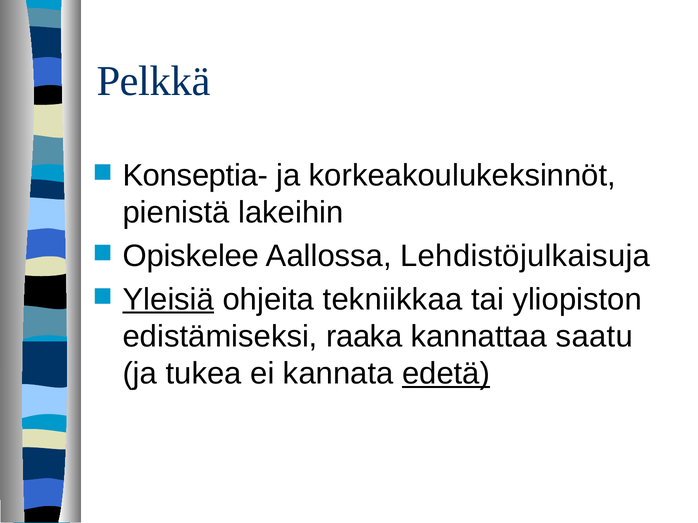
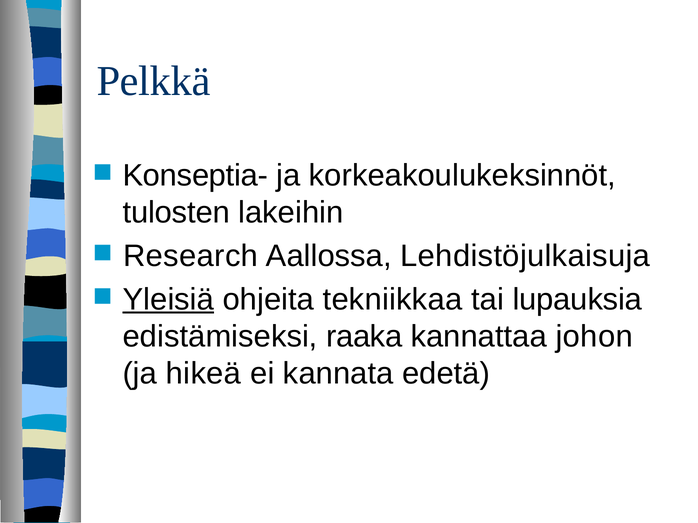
pienistä: pienistä -> tulosten
Opiskelee: Opiskelee -> Research
yliopiston: yliopiston -> lupauksia
saatu: saatu -> johon
tukea: tukea -> hikeä
edetä underline: present -> none
